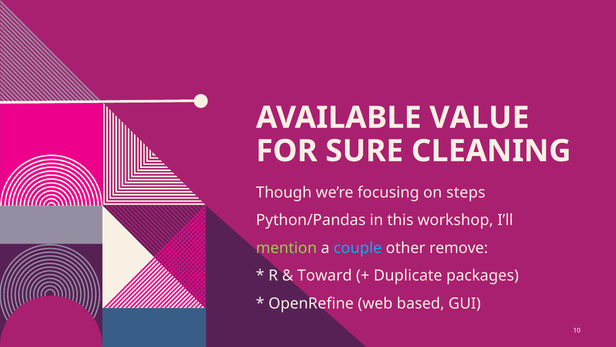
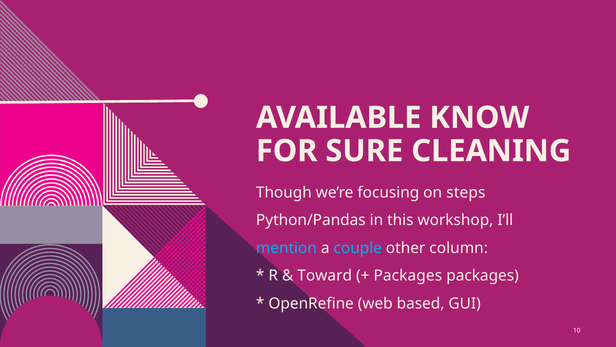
VALUE: VALUE -> KNOW
mention colour: light green -> light blue
remove: remove -> column
Duplicate at (408, 275): Duplicate -> Packages
